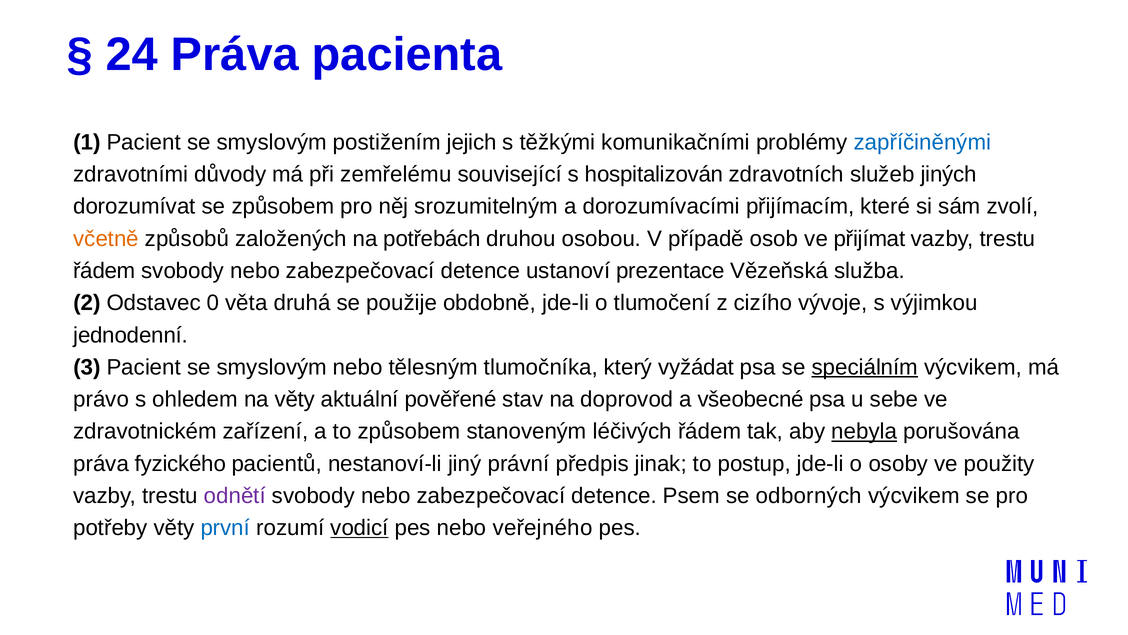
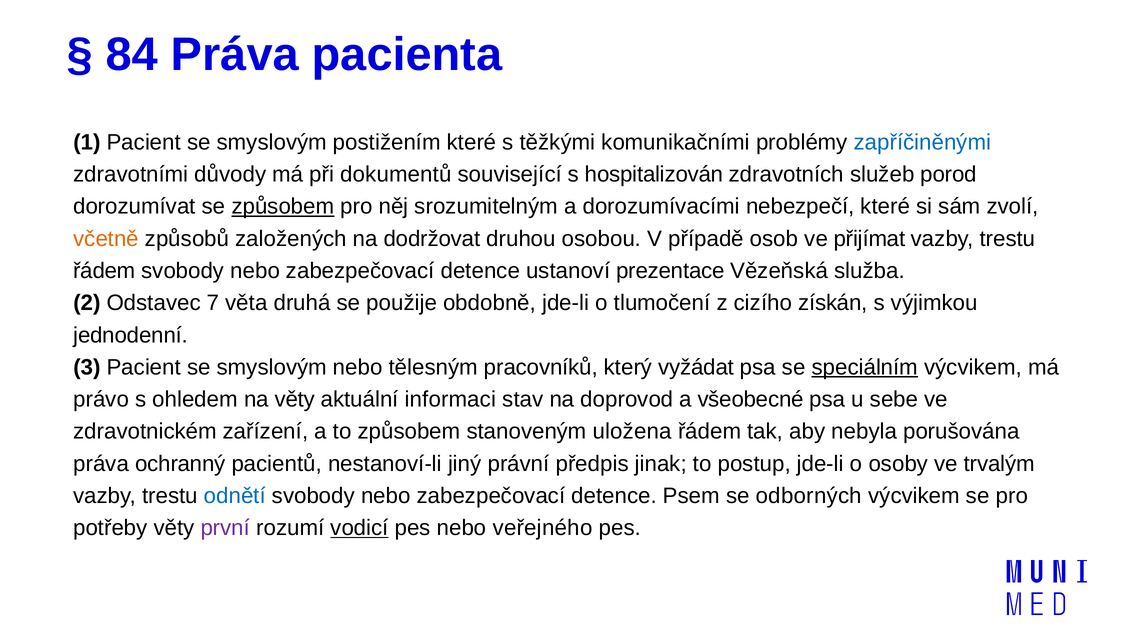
24: 24 -> 84
postižením jejich: jejich -> které
zemřelému: zemřelému -> dokumentů
jiných: jiných -> porod
způsobem at (283, 206) underline: none -> present
přijímacím: přijímacím -> nebezpečí
potřebách: potřebách -> dodržovat
0: 0 -> 7
vývoje: vývoje -> získán
tlumočníka: tlumočníka -> pracovníků
pověřené: pověřené -> informaci
léčivých: léčivých -> uložena
nebyla underline: present -> none
fyzického: fyzického -> ochranný
použity: použity -> trvalým
odnětí colour: purple -> blue
první colour: blue -> purple
